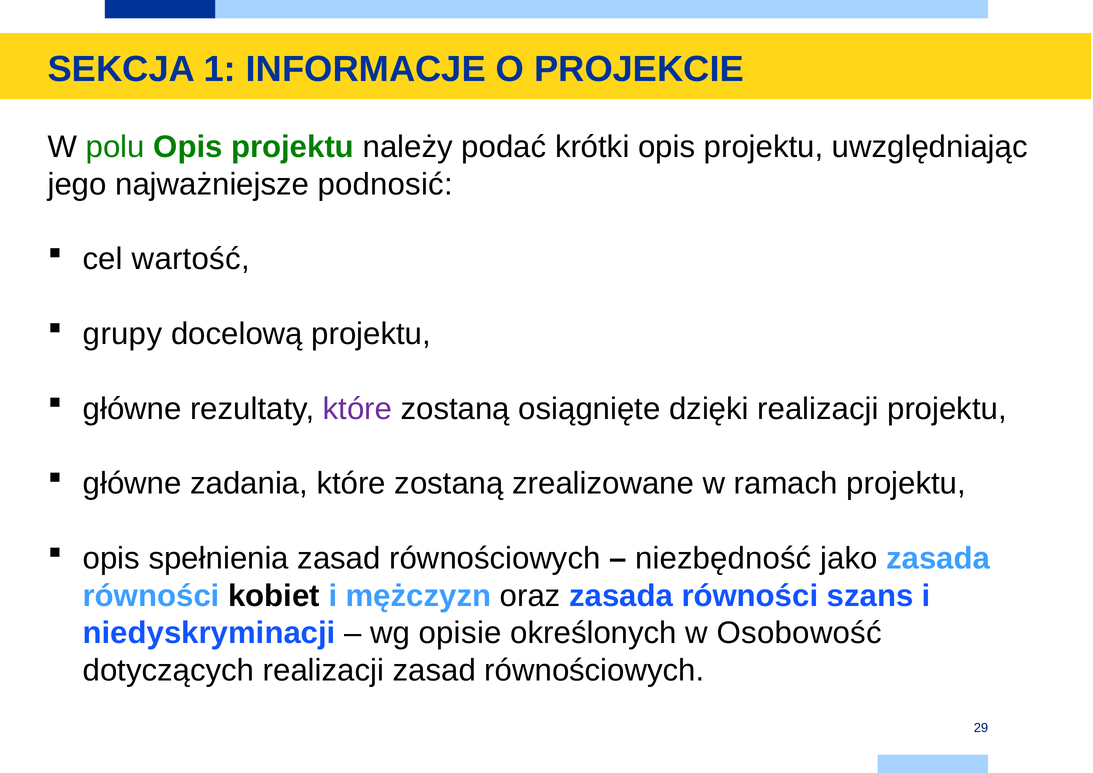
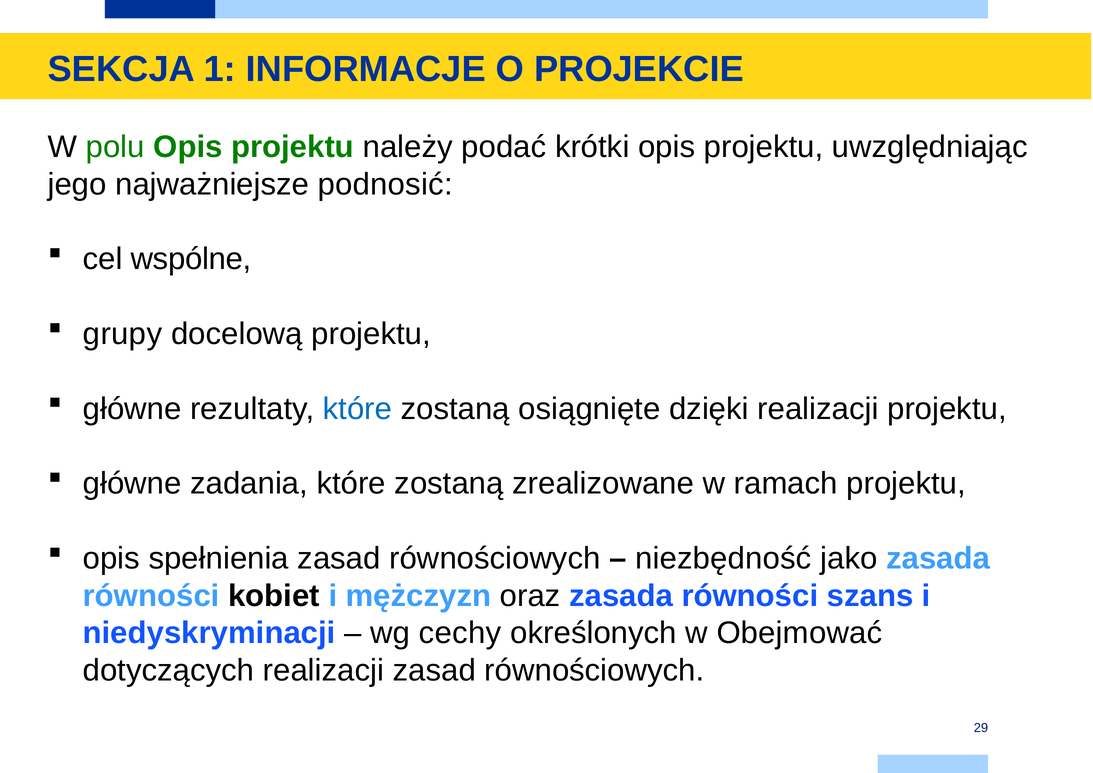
wartość: wartość -> wspólne
które at (357, 409) colour: purple -> blue
opisie: opisie -> cechy
Osobowość: Osobowość -> Obejmować
